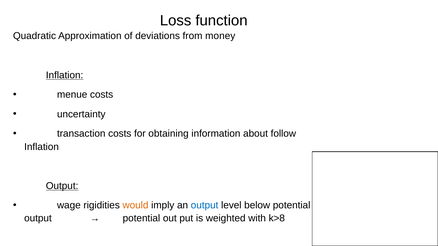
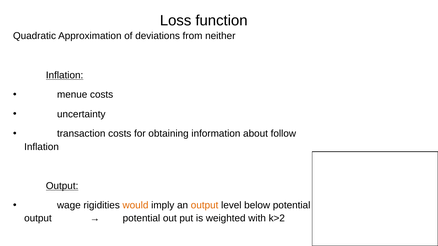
money: money -> neither
output at (205, 206) colour: blue -> orange
k>8: k>8 -> k>2
